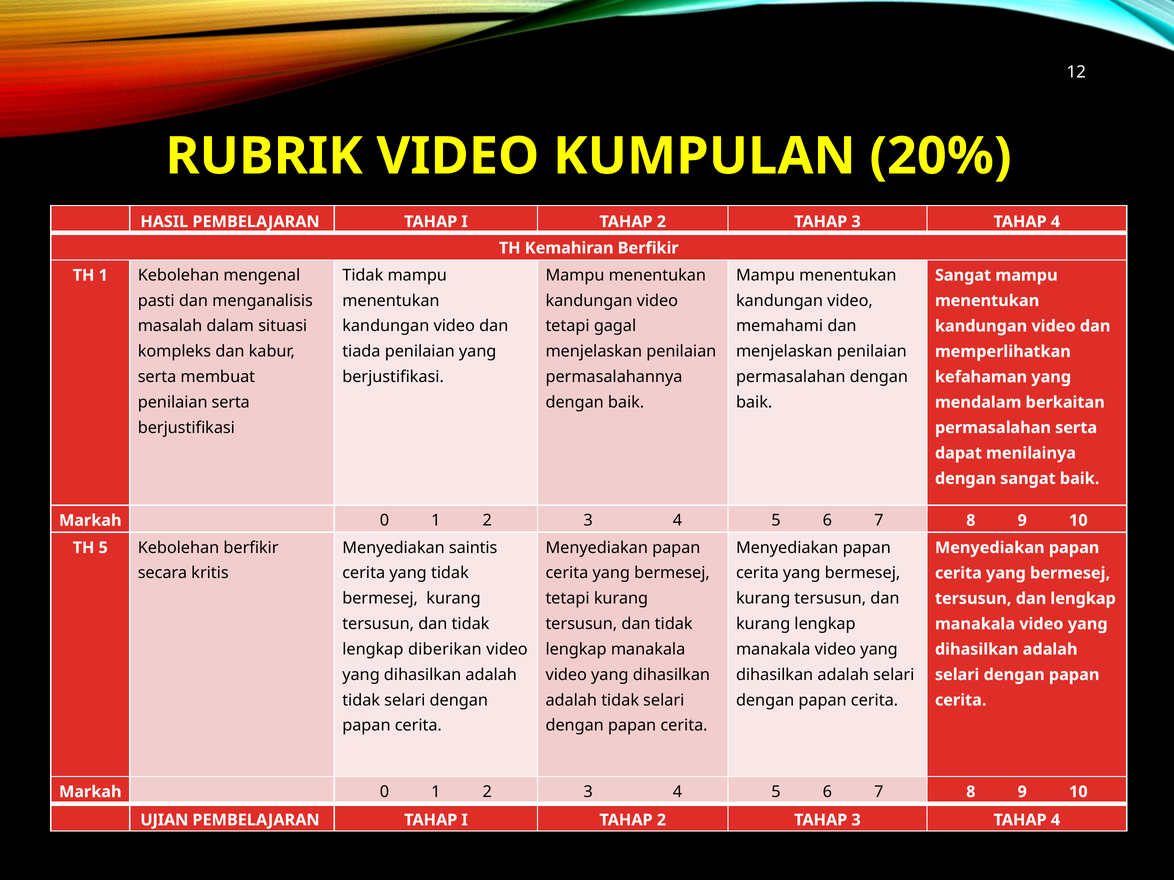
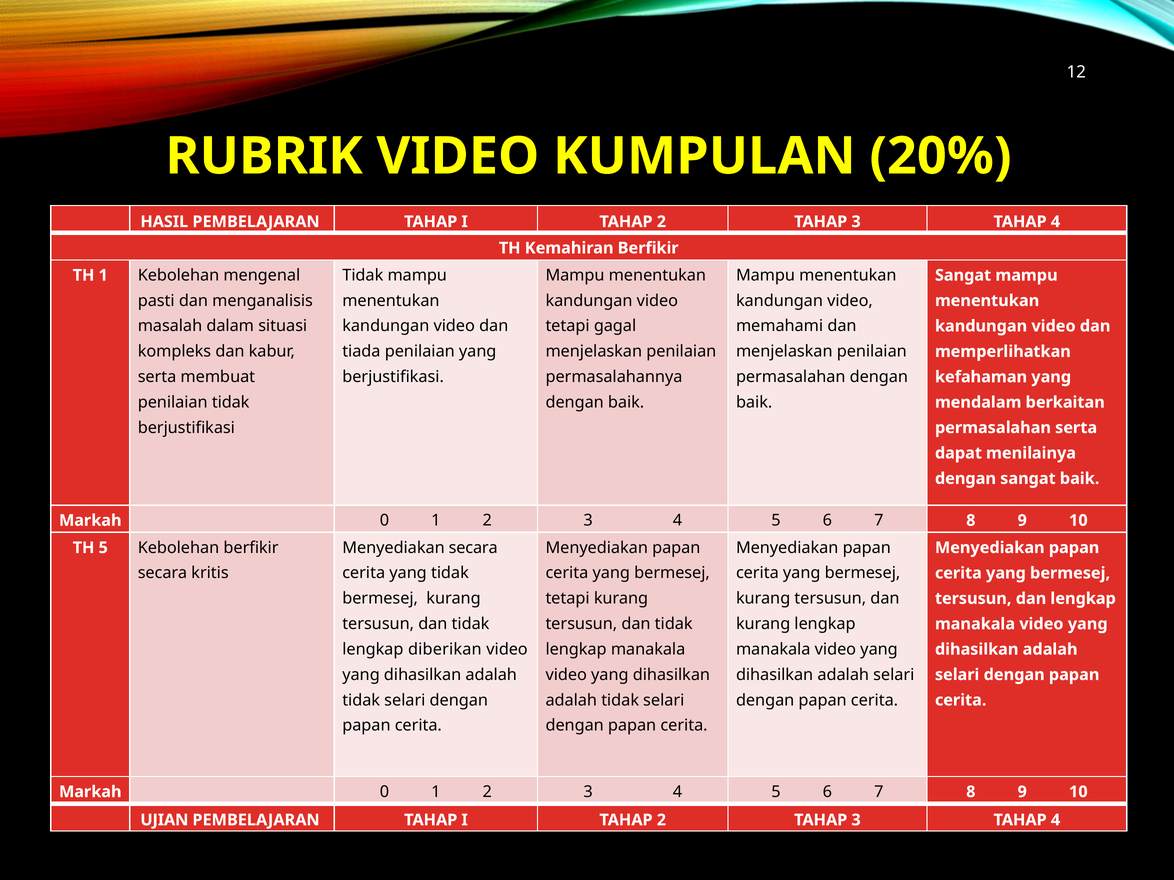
penilaian serta: serta -> tidak
Menyediakan saintis: saintis -> secara
